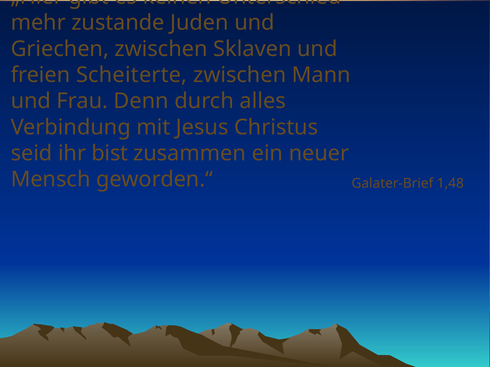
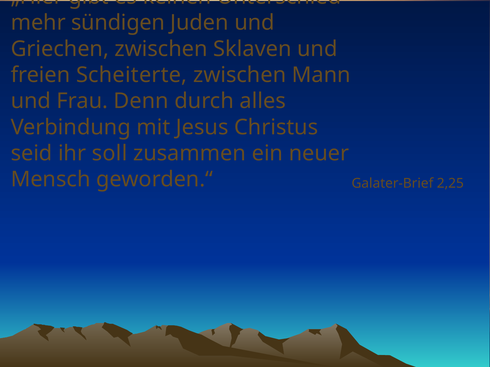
zustande: zustande -> sündigen
bist: bist -> soll
1,48: 1,48 -> 2,25
